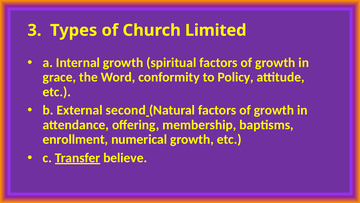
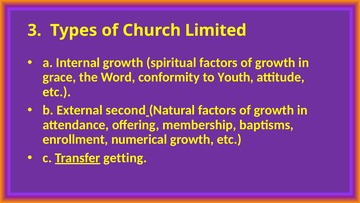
Policy: Policy -> Youth
believe: believe -> getting
